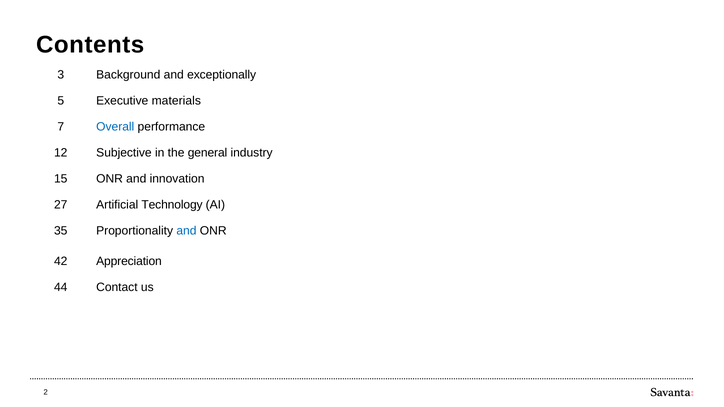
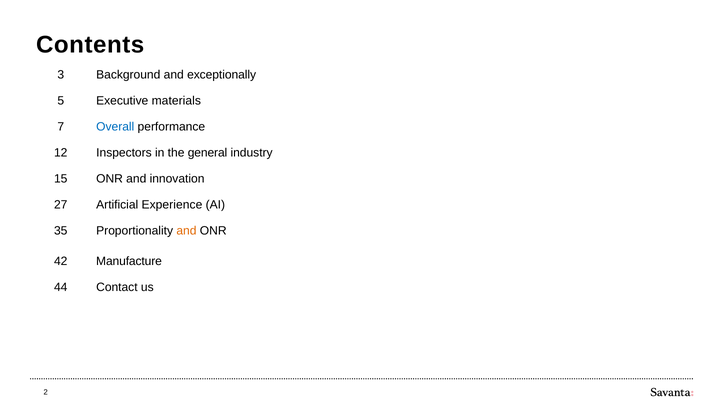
Subjective: Subjective -> Inspectors
Technology: Technology -> Experience
and at (186, 231) colour: blue -> orange
Appreciation: Appreciation -> Manufacture
